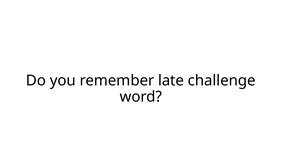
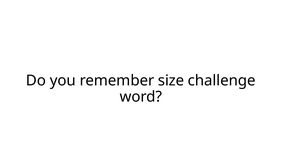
late: late -> size
